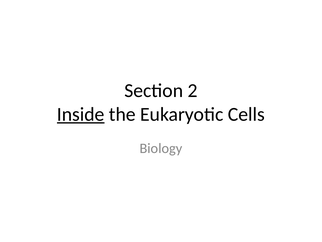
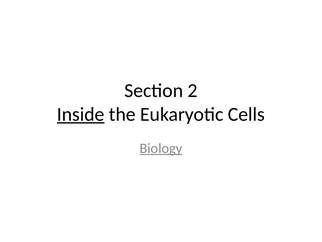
Biology underline: none -> present
